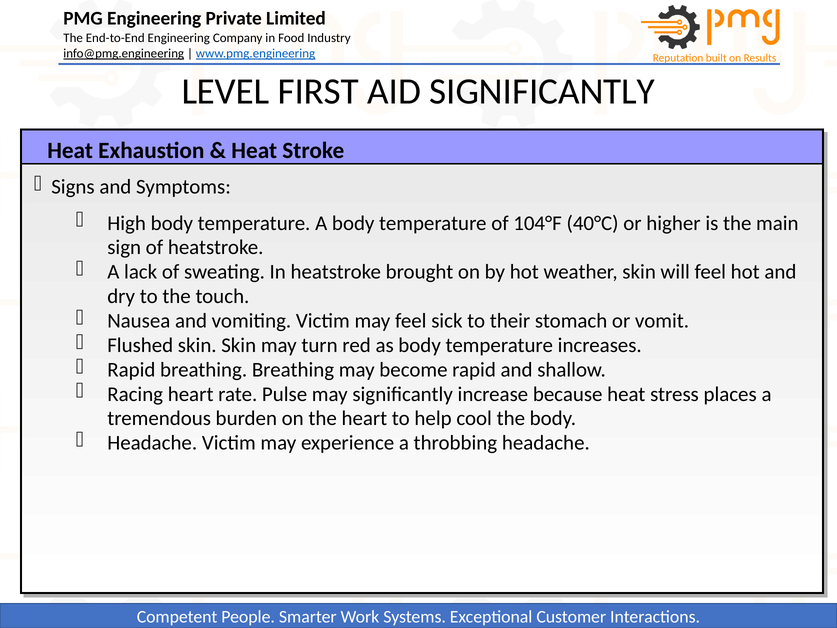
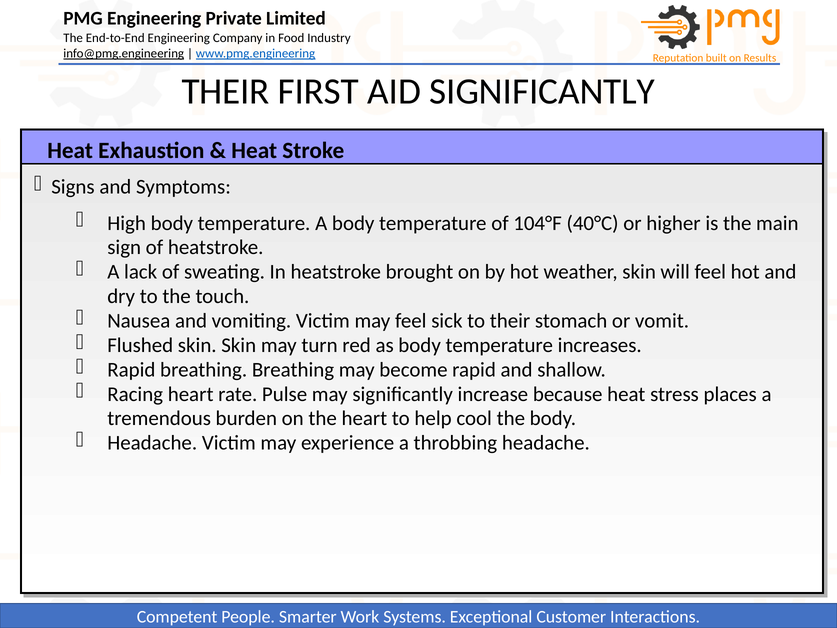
LEVEL at (225, 92): LEVEL -> THEIR
